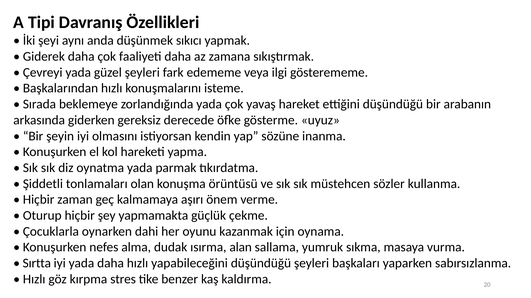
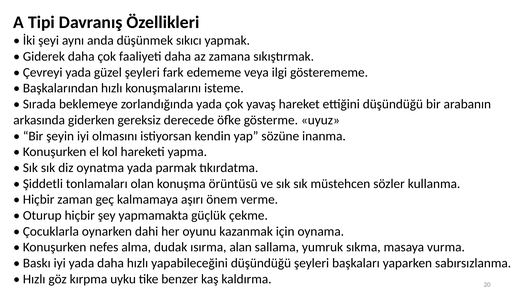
Sırtta: Sırtta -> Baskı
stres: stres -> uyku
